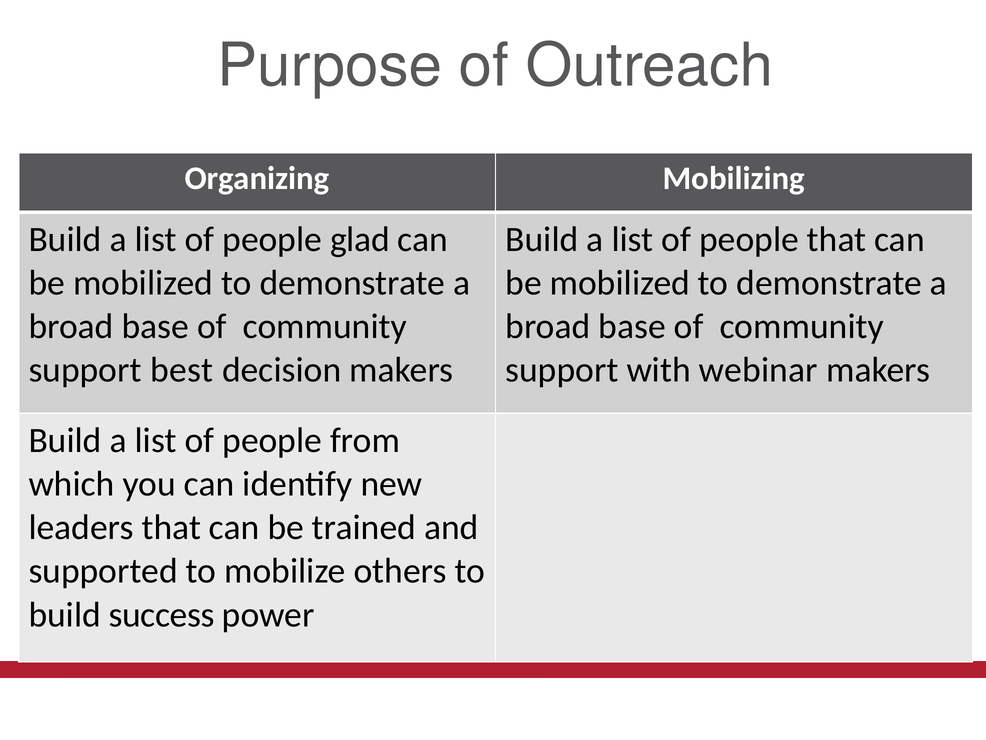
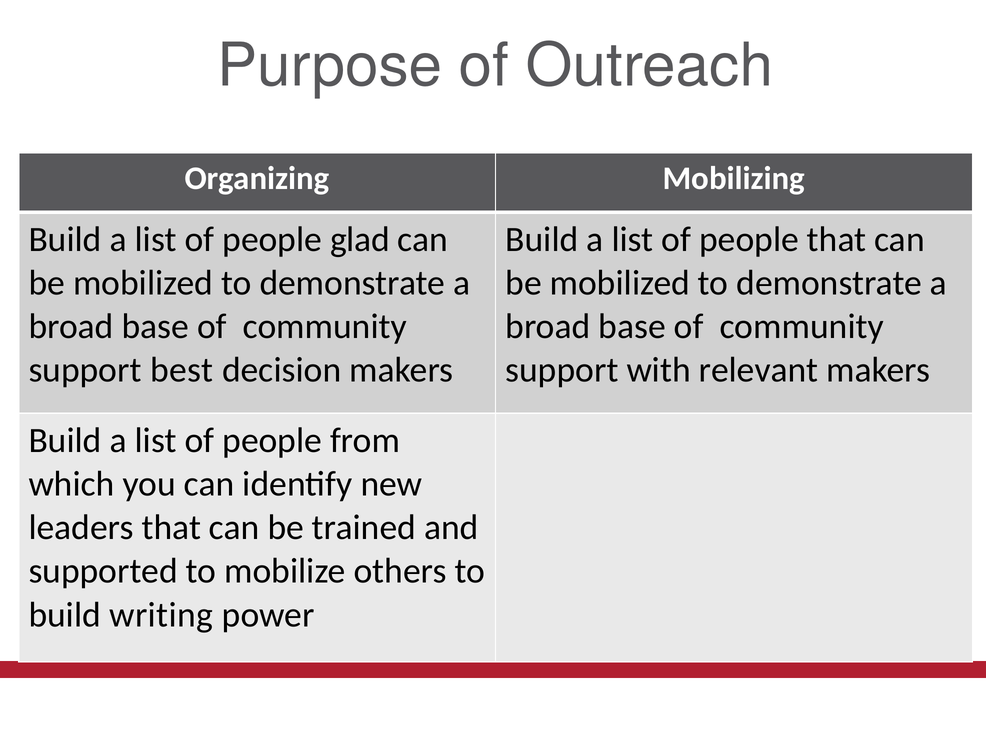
webinar: webinar -> relevant
success: success -> writing
